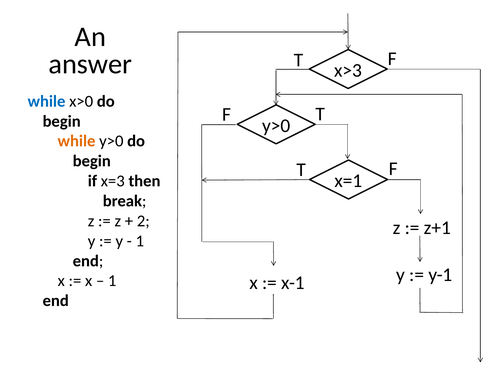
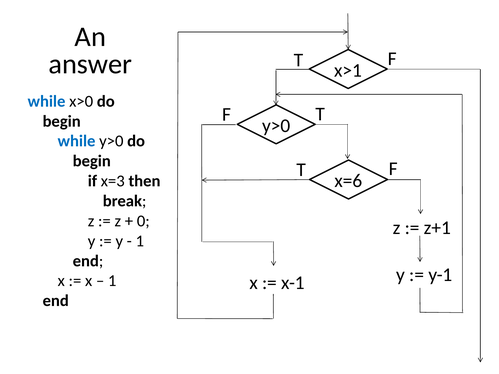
x>3: x>3 -> x>1
while at (77, 141) colour: orange -> blue
x=1: x=1 -> x=6
2: 2 -> 0
